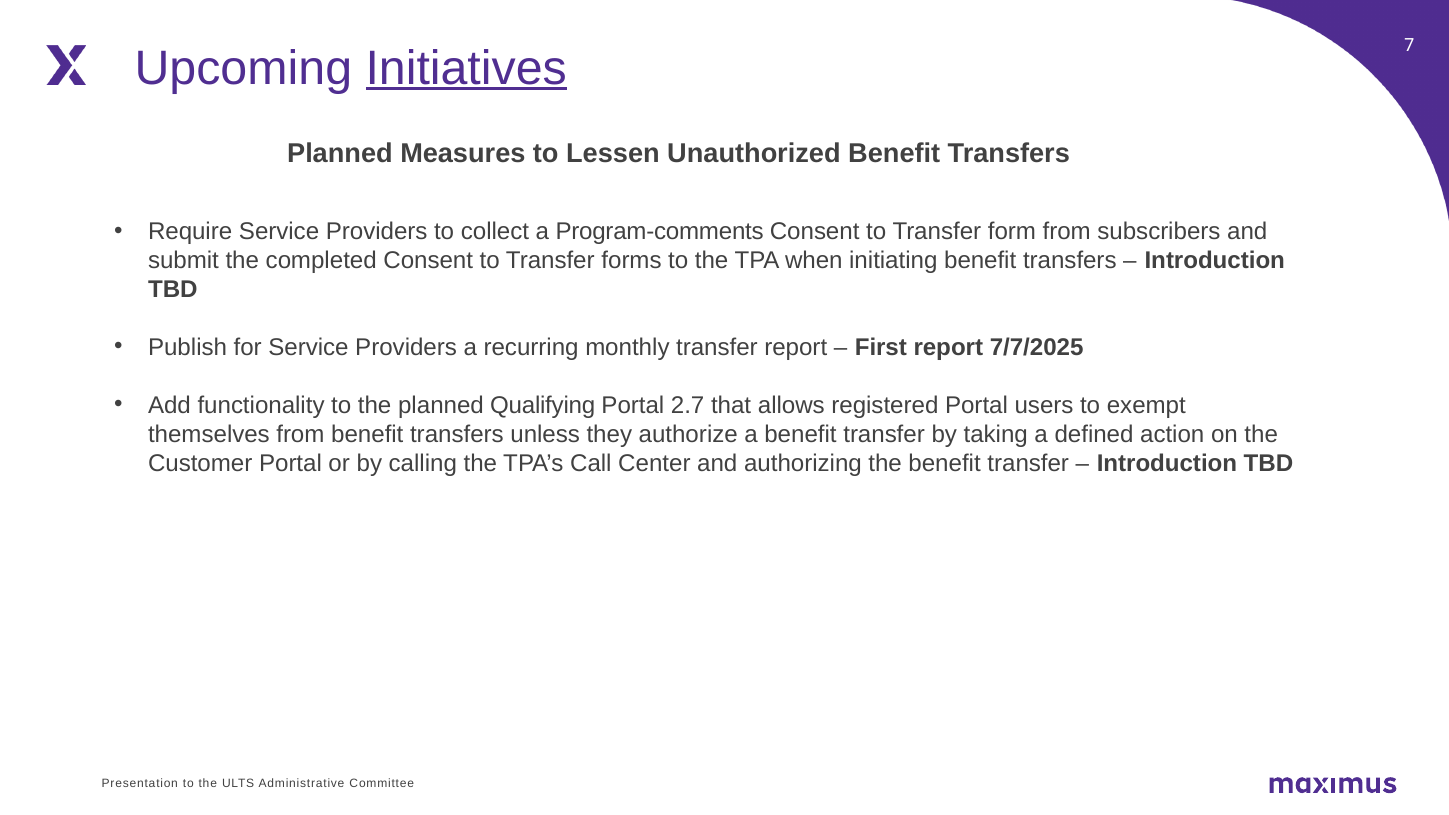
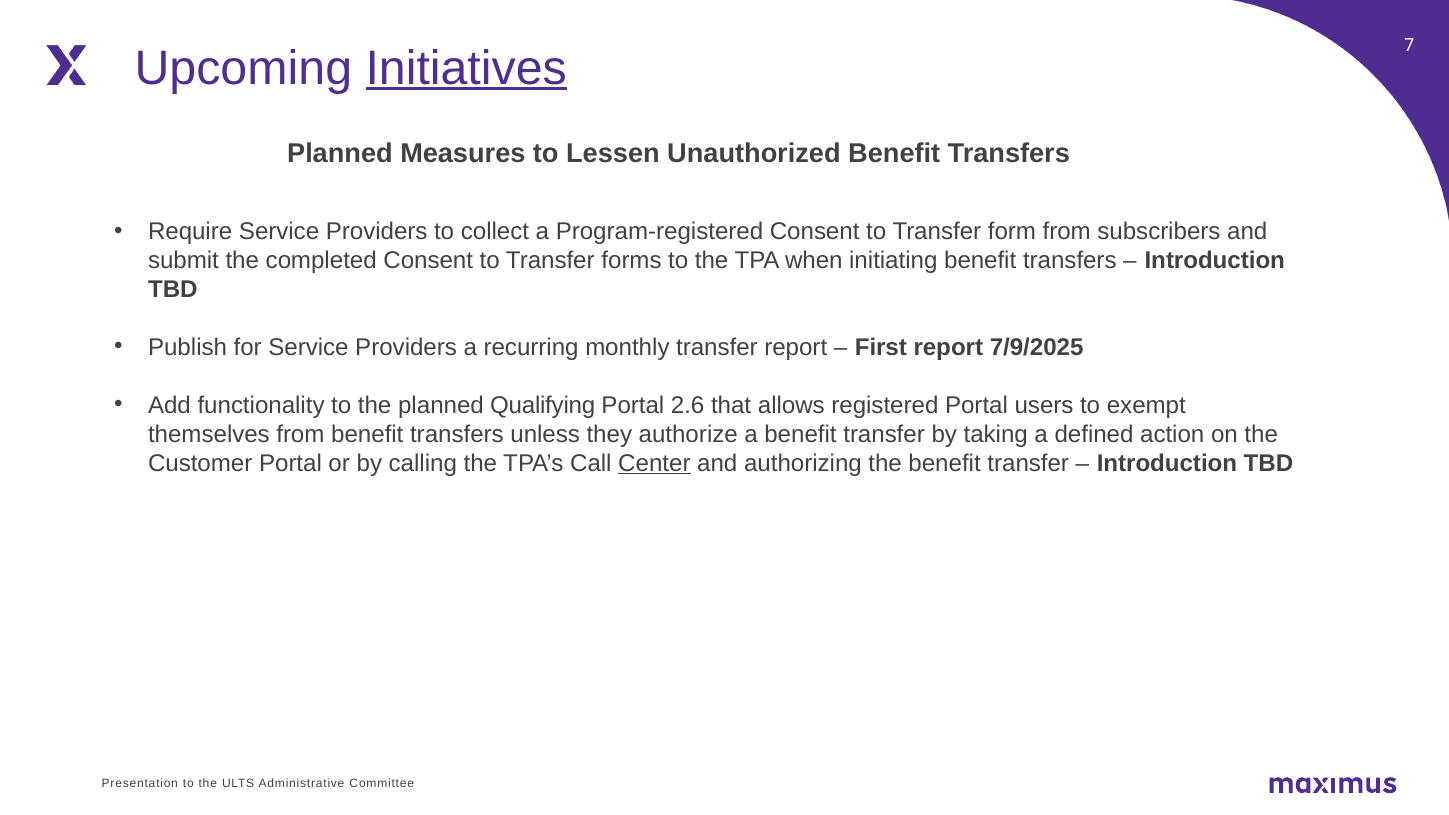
Program-comments: Program-comments -> Program-registered
7/7/2025: 7/7/2025 -> 7/9/2025
2.7: 2.7 -> 2.6
Center underline: none -> present
